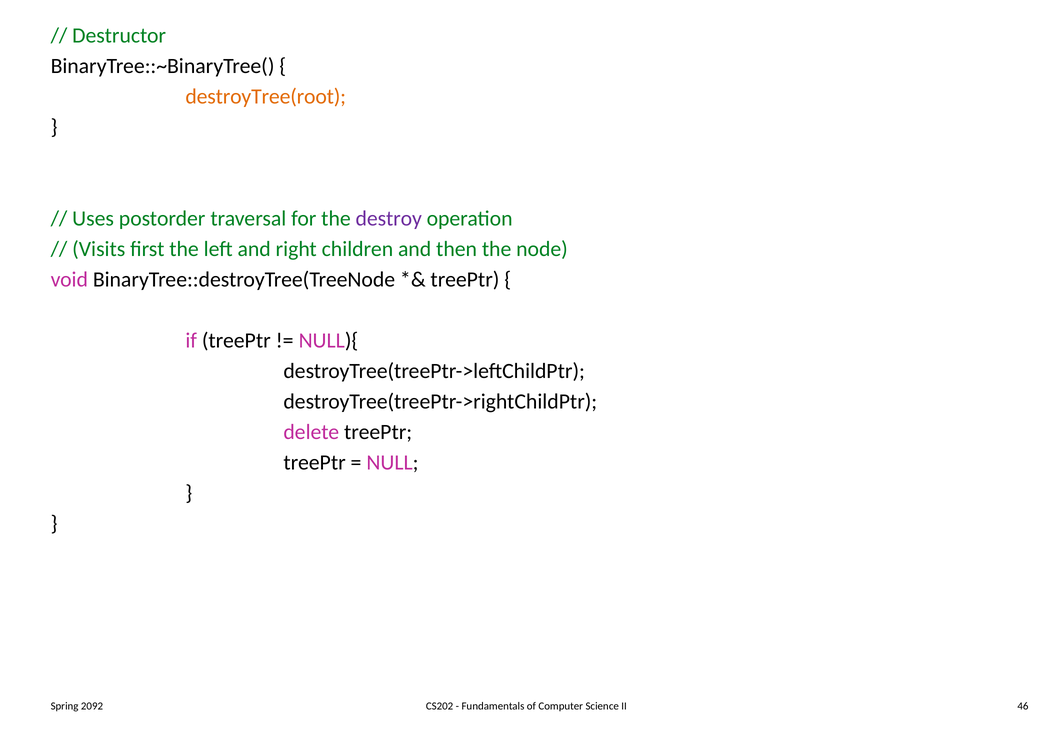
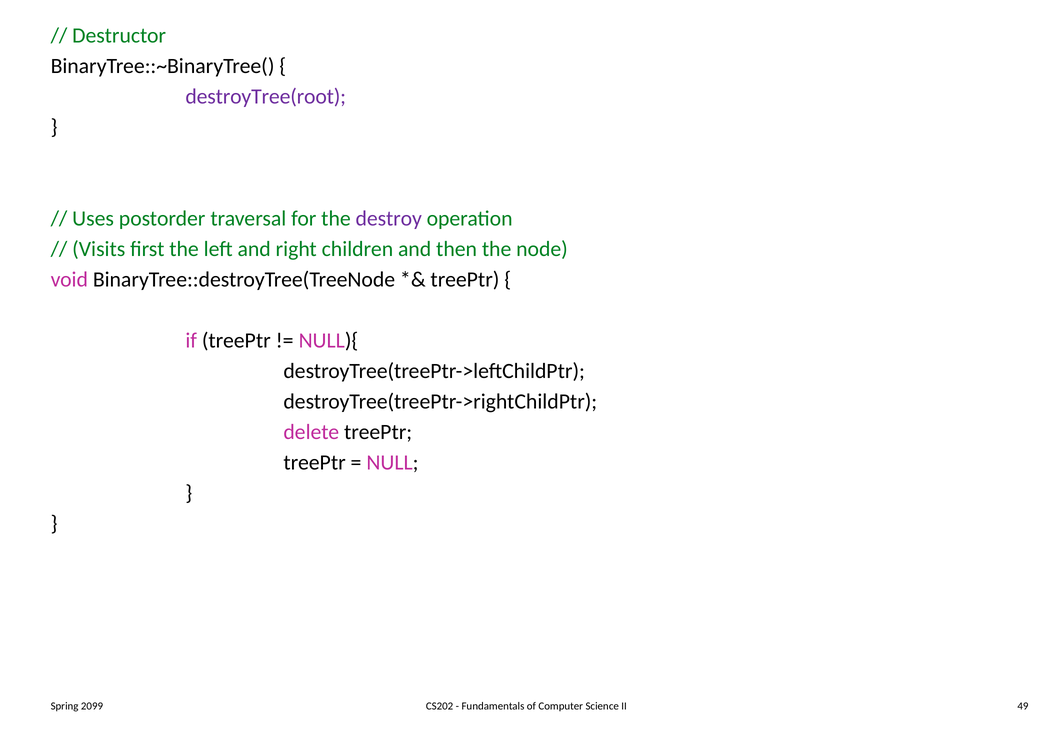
destroyTree(root colour: orange -> purple
2092: 2092 -> 2099
46: 46 -> 49
